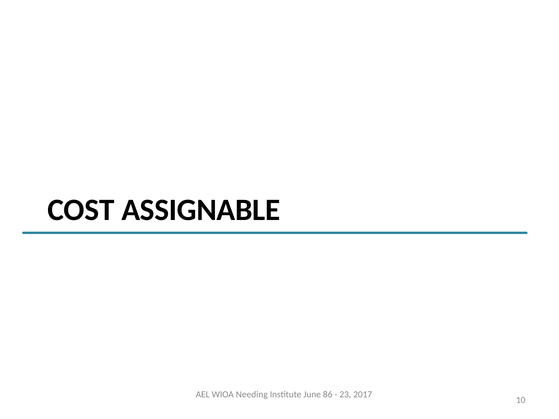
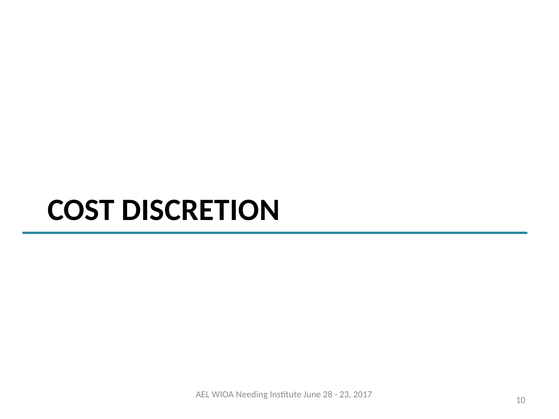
ASSIGNABLE: ASSIGNABLE -> DISCRETION
86: 86 -> 28
